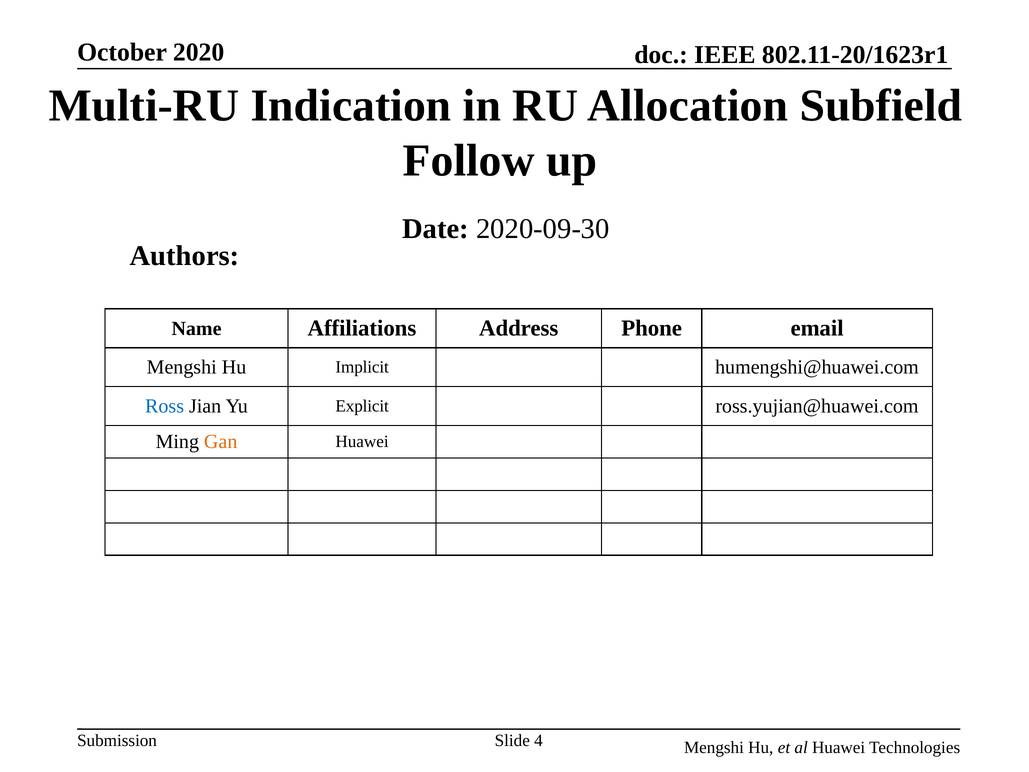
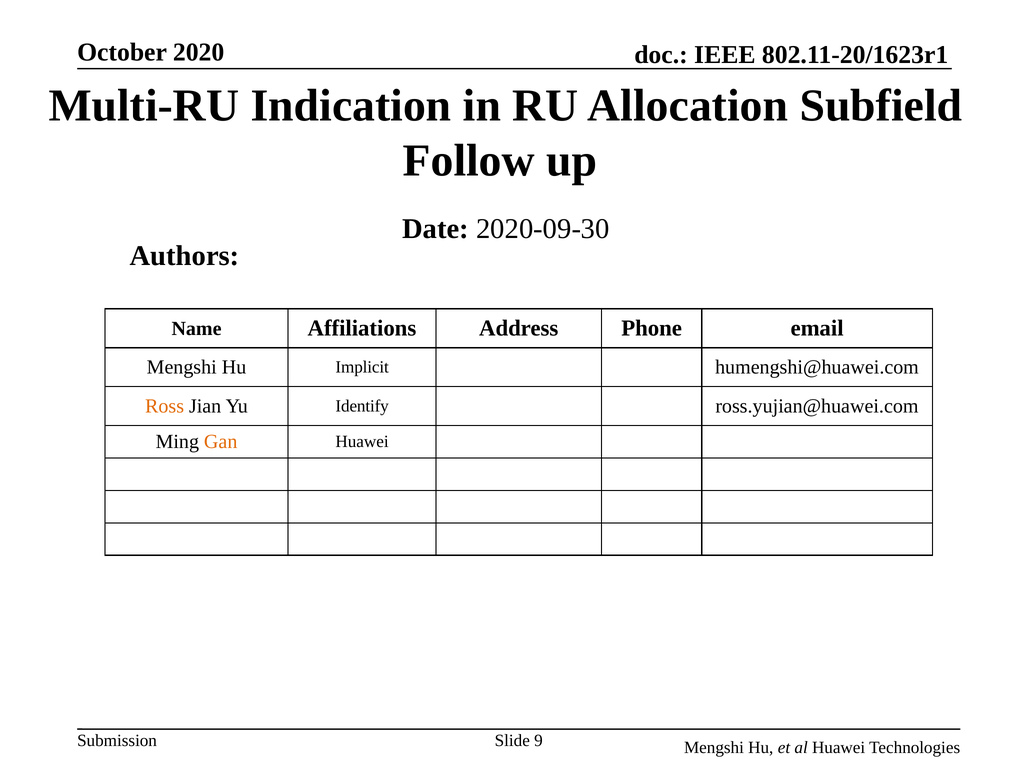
Ross colour: blue -> orange
Explicit: Explicit -> Identify
4: 4 -> 9
